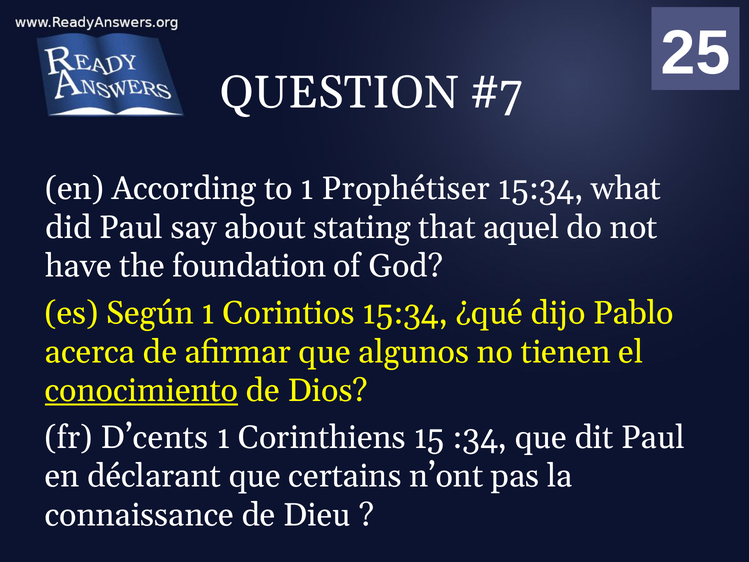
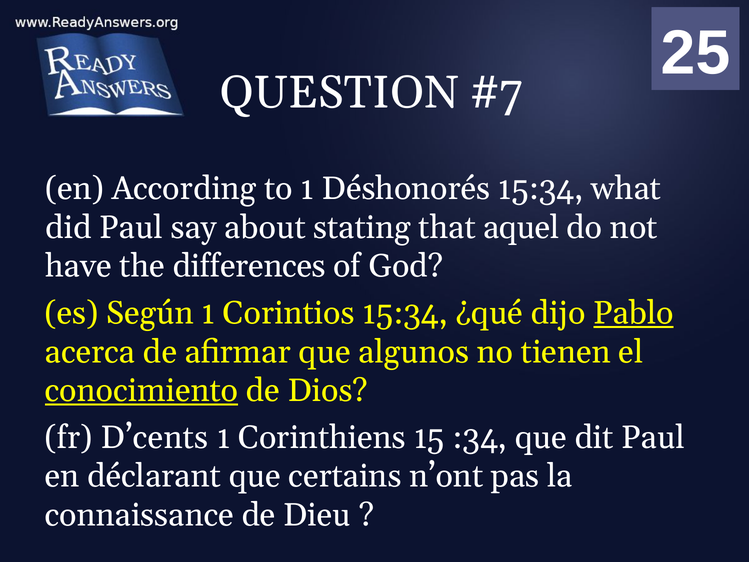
Prophétiser: Prophétiser -> Déshonorés
foundation: foundation -> differences
Pablo underline: none -> present
